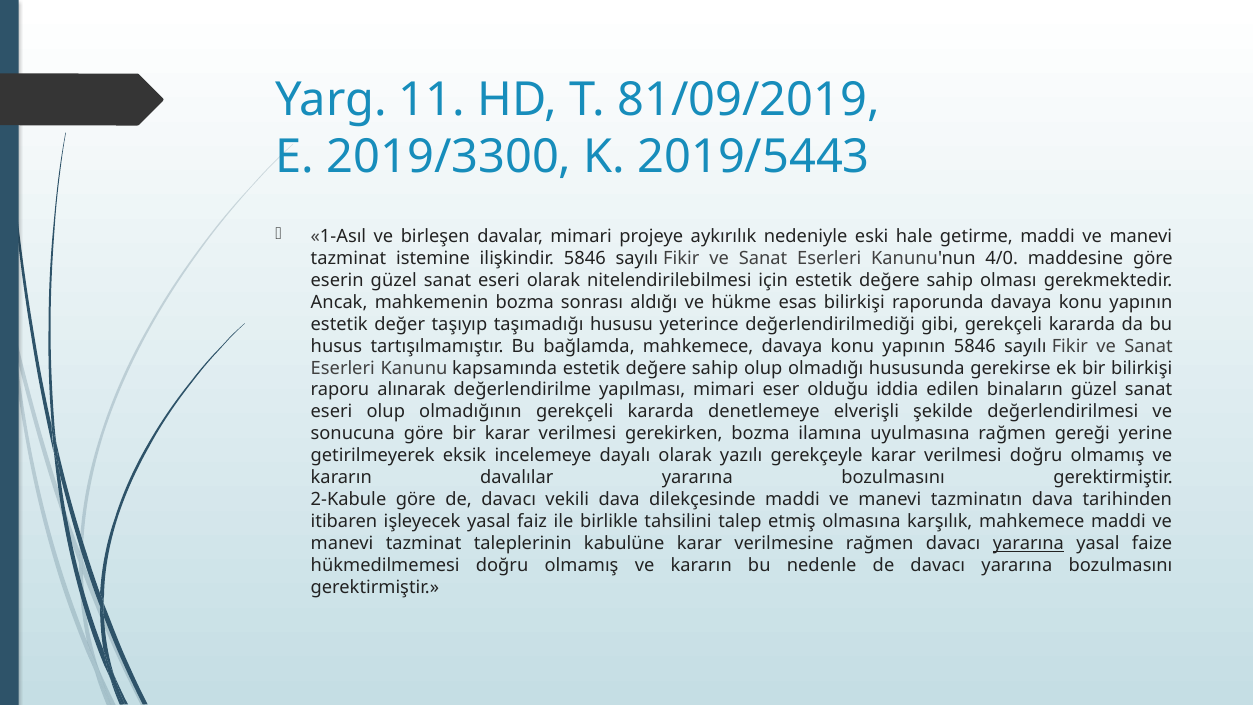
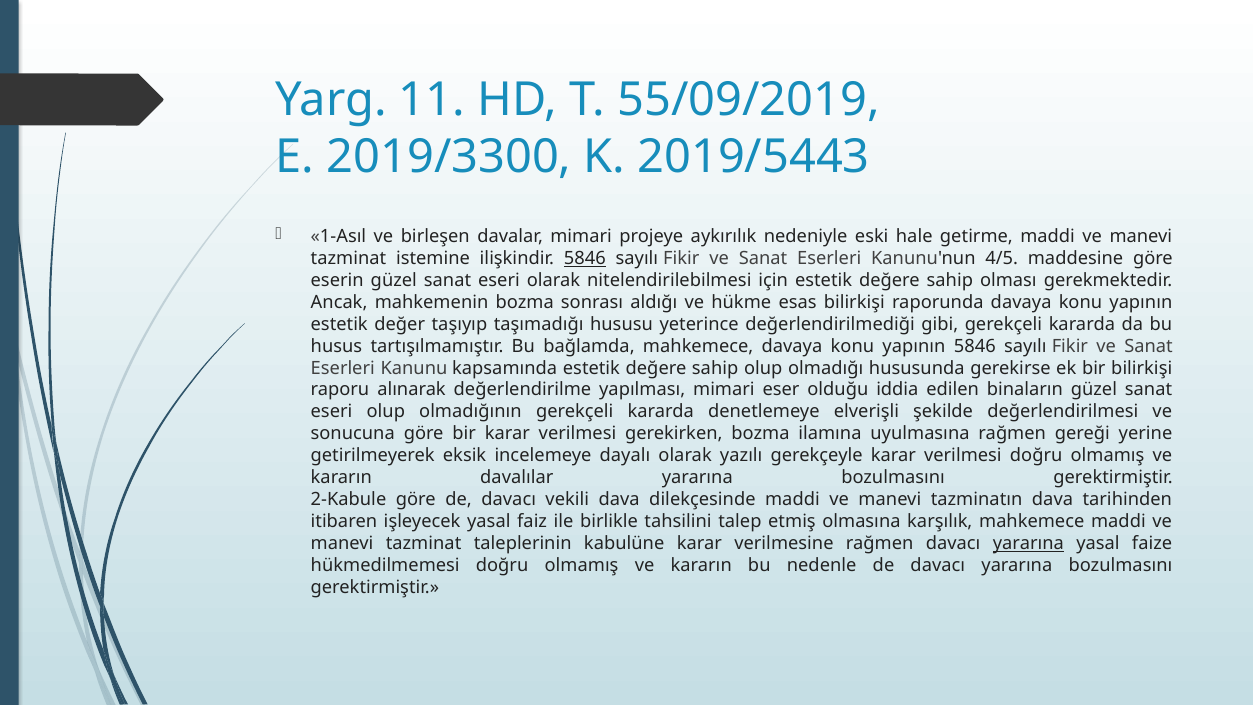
81/09/2019: 81/09/2019 -> 55/09/2019
5846 at (585, 258) underline: none -> present
4/0: 4/0 -> 4/5
